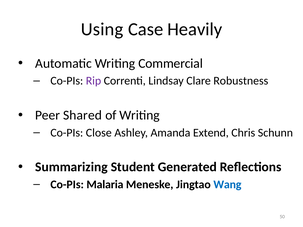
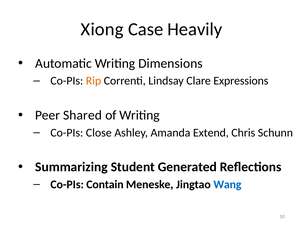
Using: Using -> Xiong
Commercial: Commercial -> Dimensions
Rip colour: purple -> orange
Robustness: Robustness -> Expressions
Malaria: Malaria -> Contain
